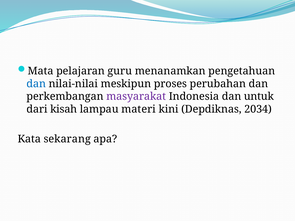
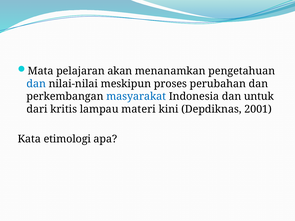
guru: guru -> akan
masyarakat colour: purple -> blue
kisah: kisah -> kritis
2034: 2034 -> 2001
sekarang: sekarang -> etimologi
